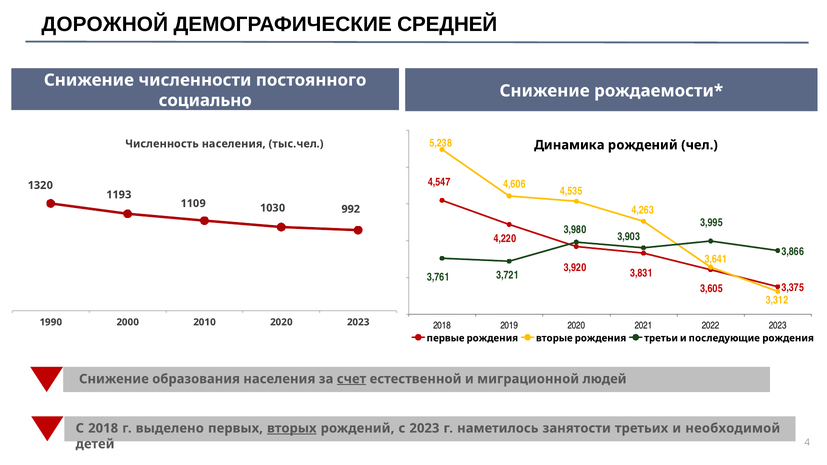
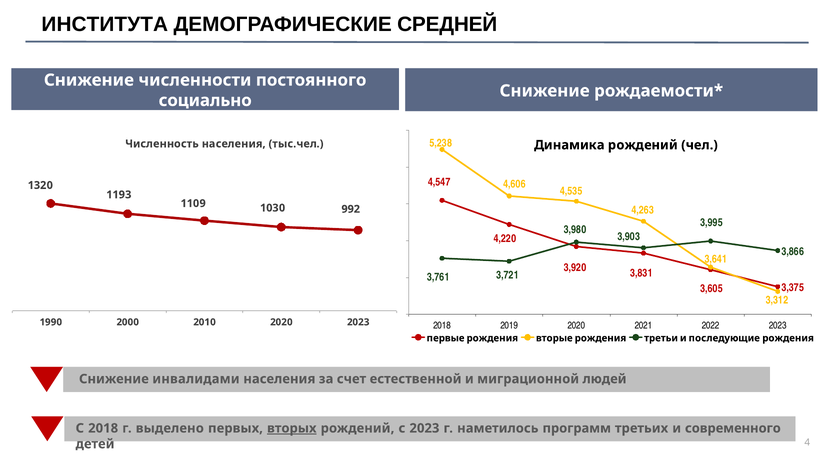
ДОРОЖНОЙ: ДОРОЖНОЙ -> ИНСТИТУТА
образования: образования -> инвалидами
счет underline: present -> none
занятости: занятости -> программ
необходимой: необходимой -> современного
